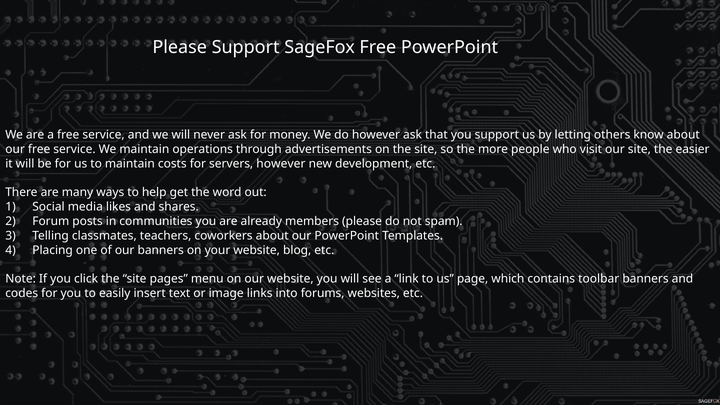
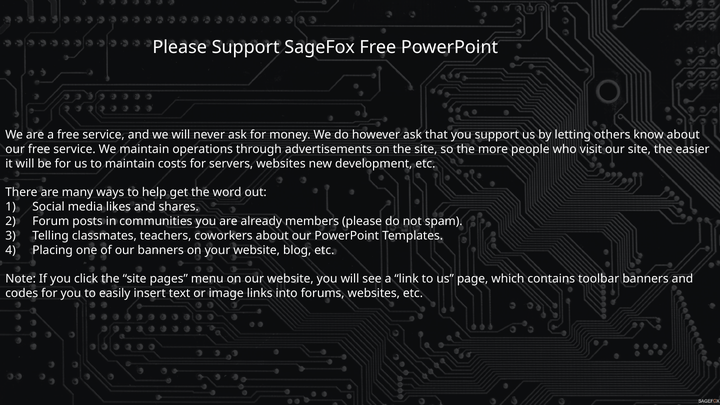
servers however: however -> websites
